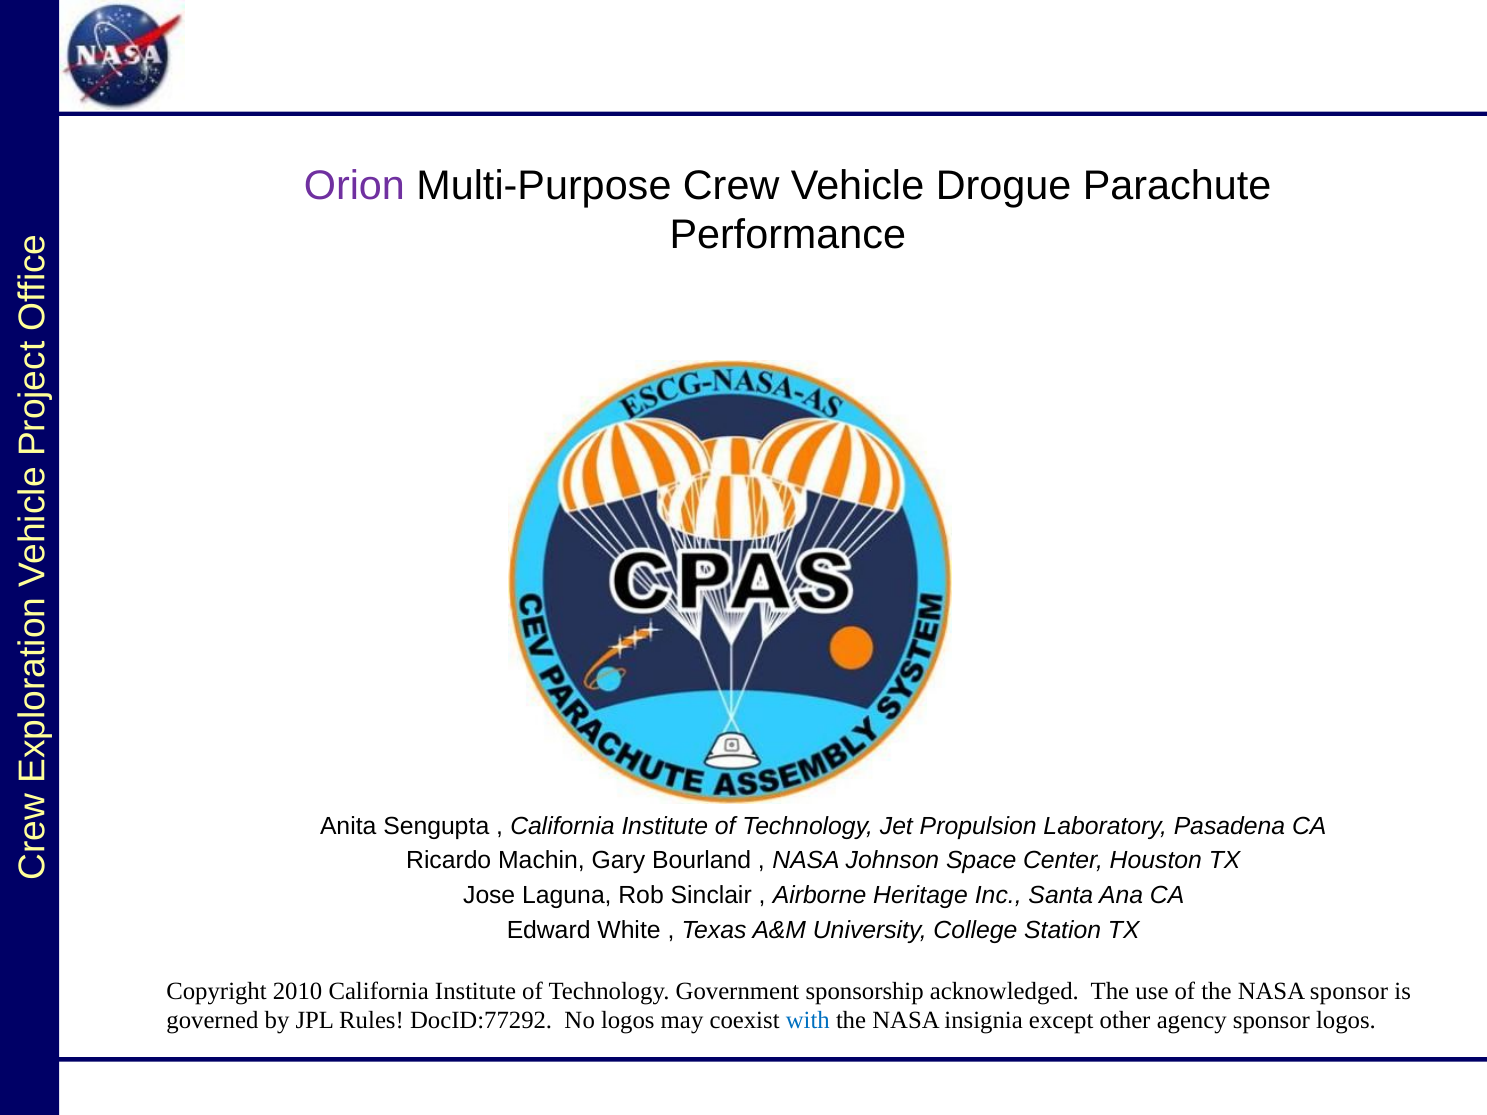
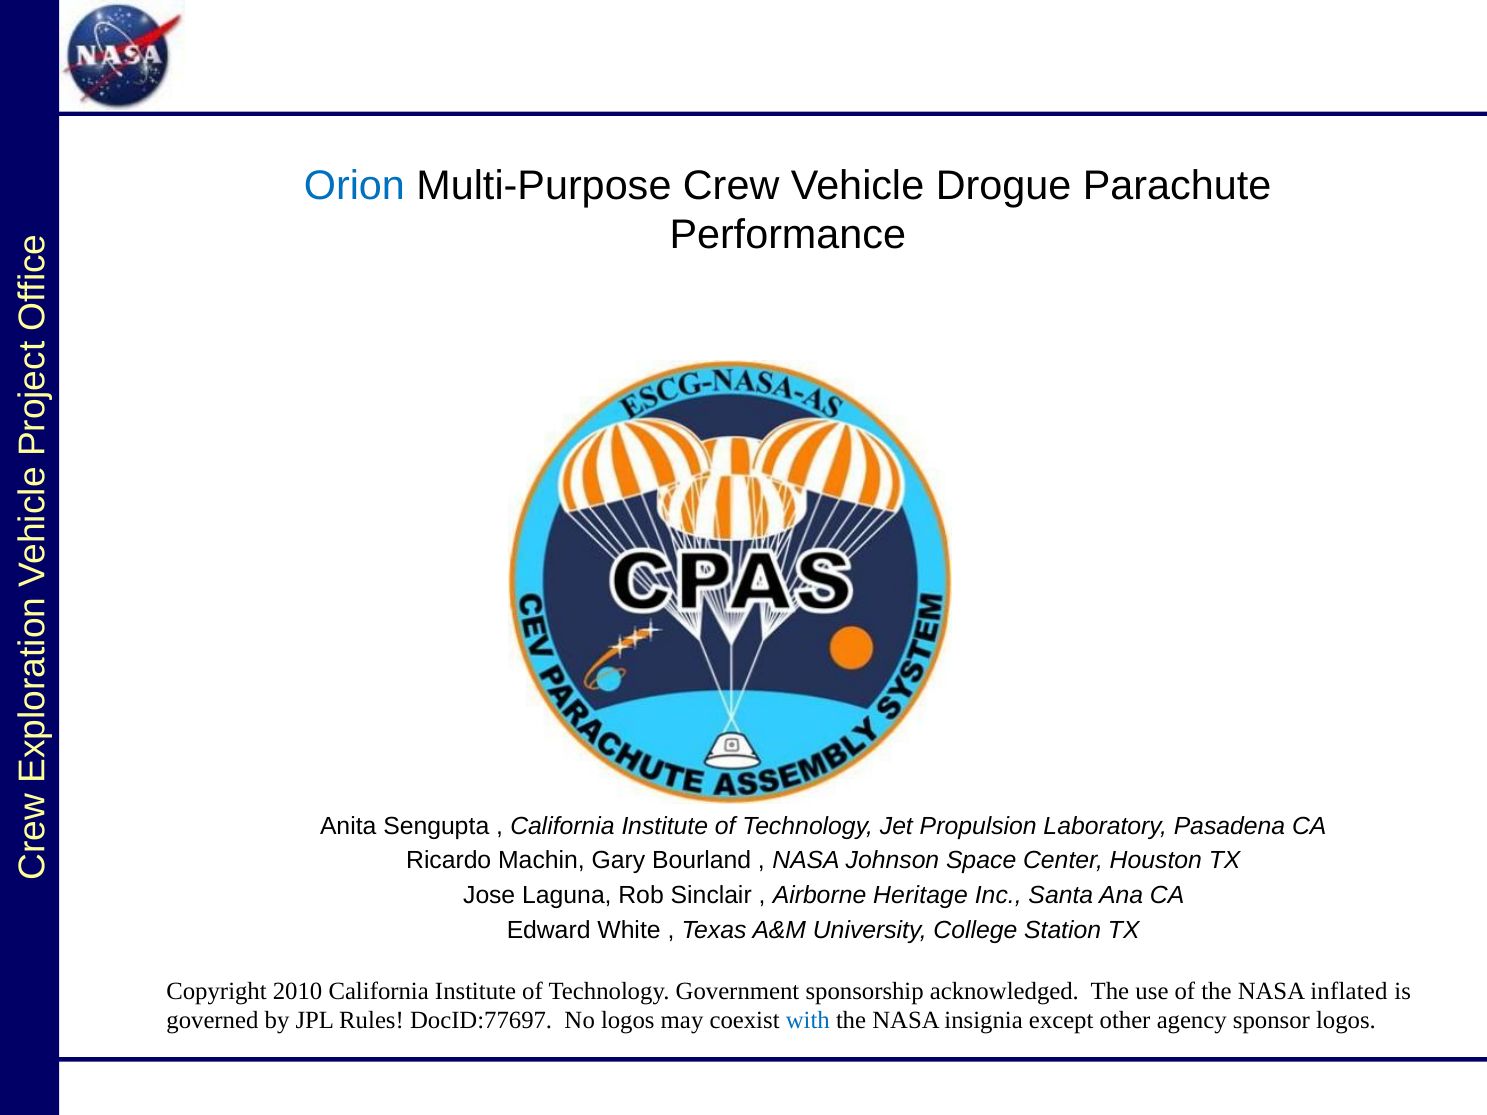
Orion colour: purple -> blue
NASA sponsor: sponsor -> inflated
DocID:77292: DocID:77292 -> DocID:77697
